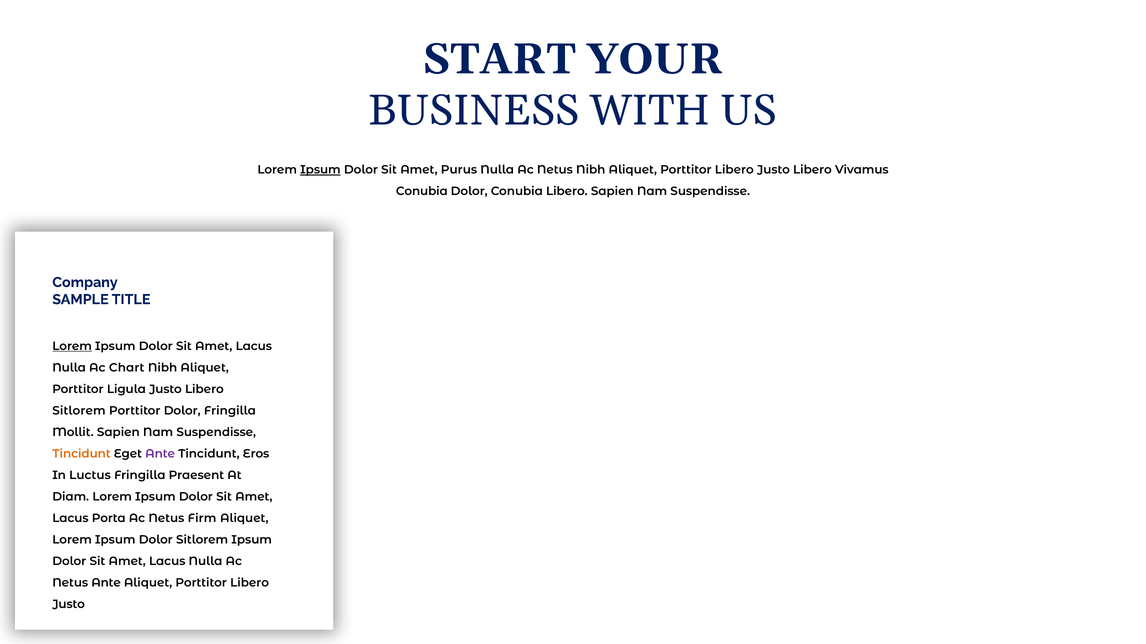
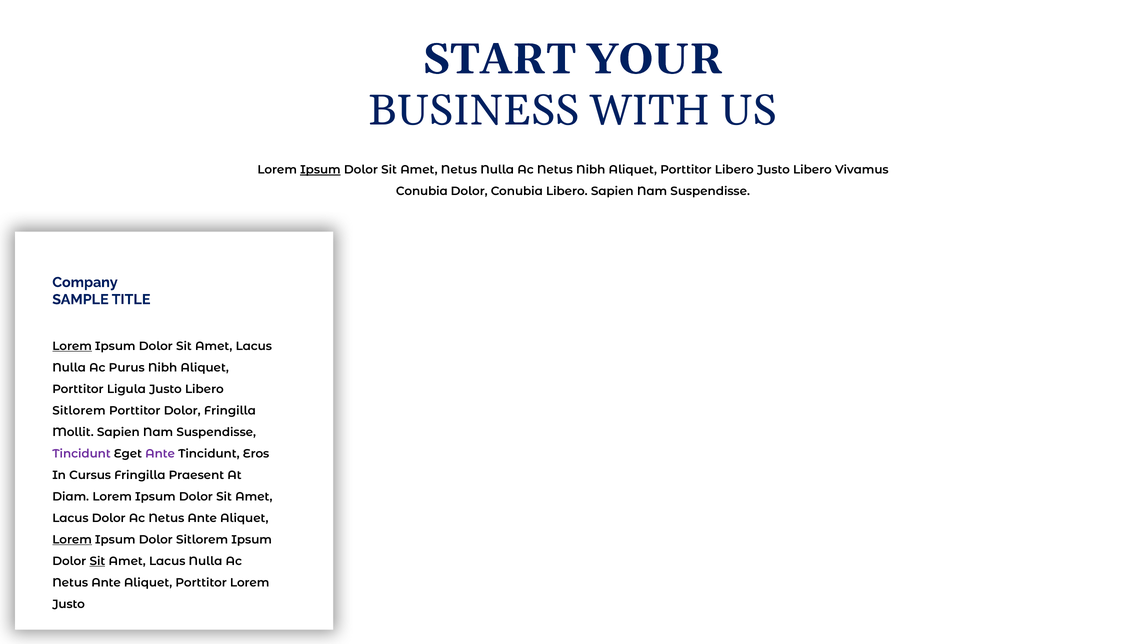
Amet Purus: Purus -> Netus
Chart: Chart -> Purus
Tincidunt at (81, 454) colour: orange -> purple
Luctus: Luctus -> Cursus
Lacus Porta: Porta -> Dolor
Firm at (202, 519): Firm -> Ante
Lorem at (72, 540) underline: none -> present
Sit at (97, 562) underline: none -> present
Libero at (250, 583): Libero -> Lorem
